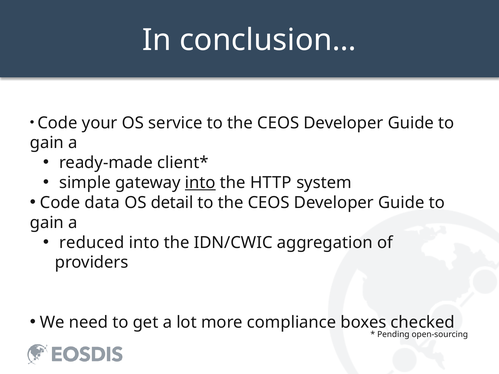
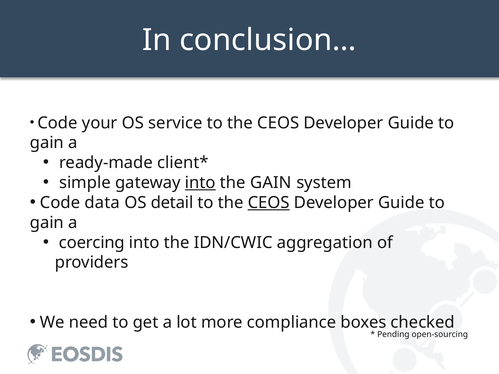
the HTTP: HTTP -> GAIN
CEOS at (269, 203) underline: none -> present
reduced: reduced -> coercing
